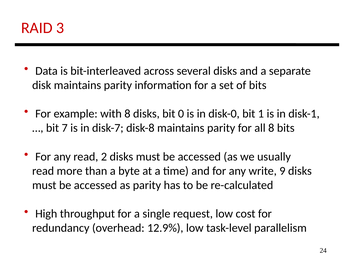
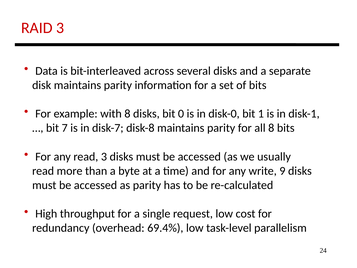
read 2: 2 -> 3
12.9%: 12.9% -> 69.4%
